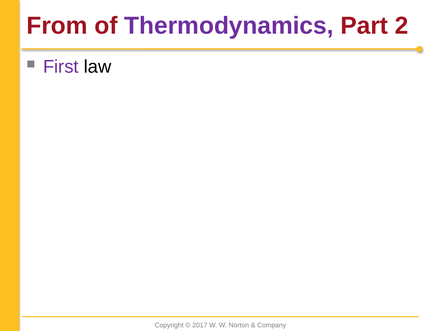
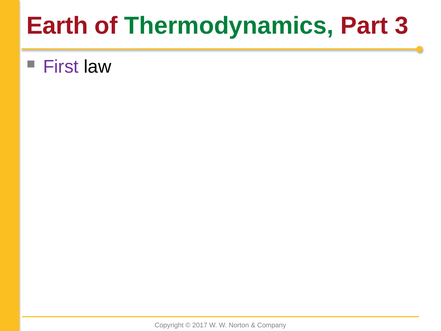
From: From -> Earth
Thermodynamics colour: purple -> green
2: 2 -> 3
